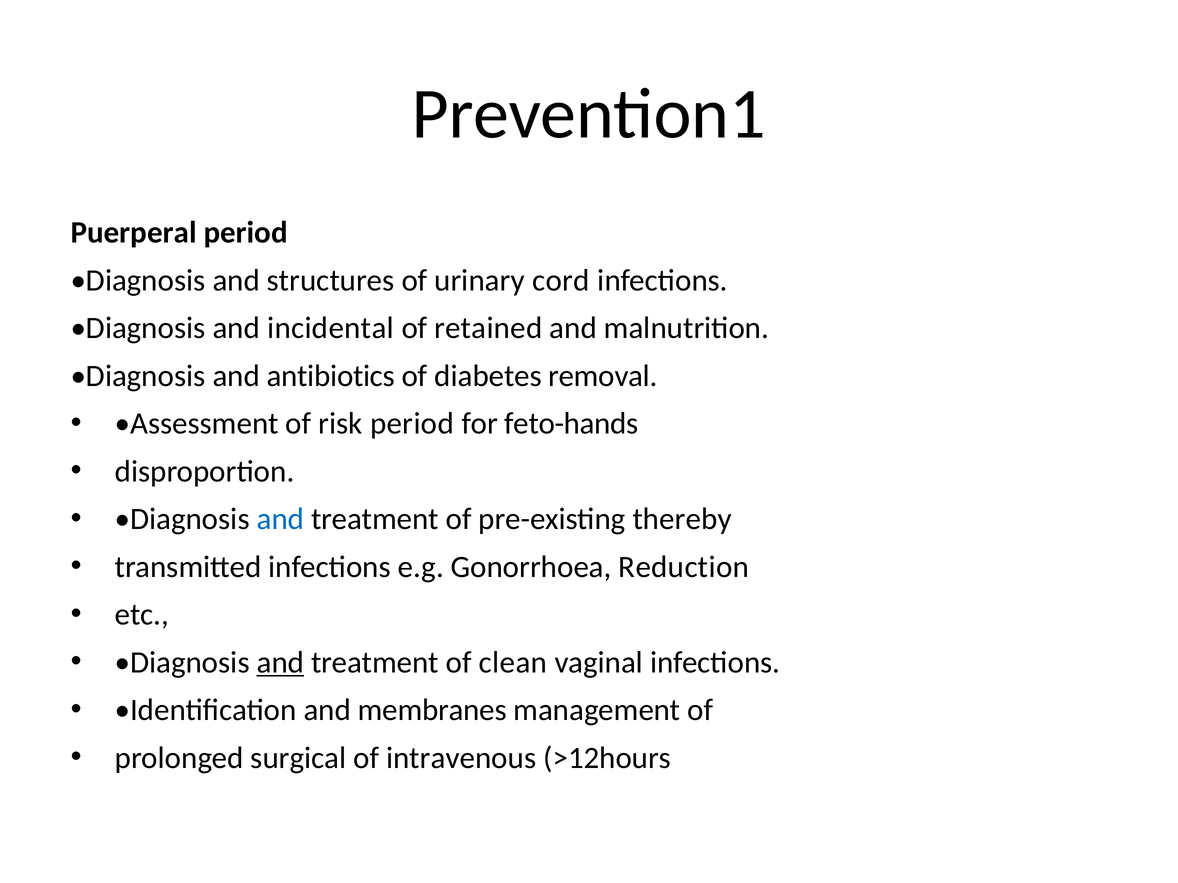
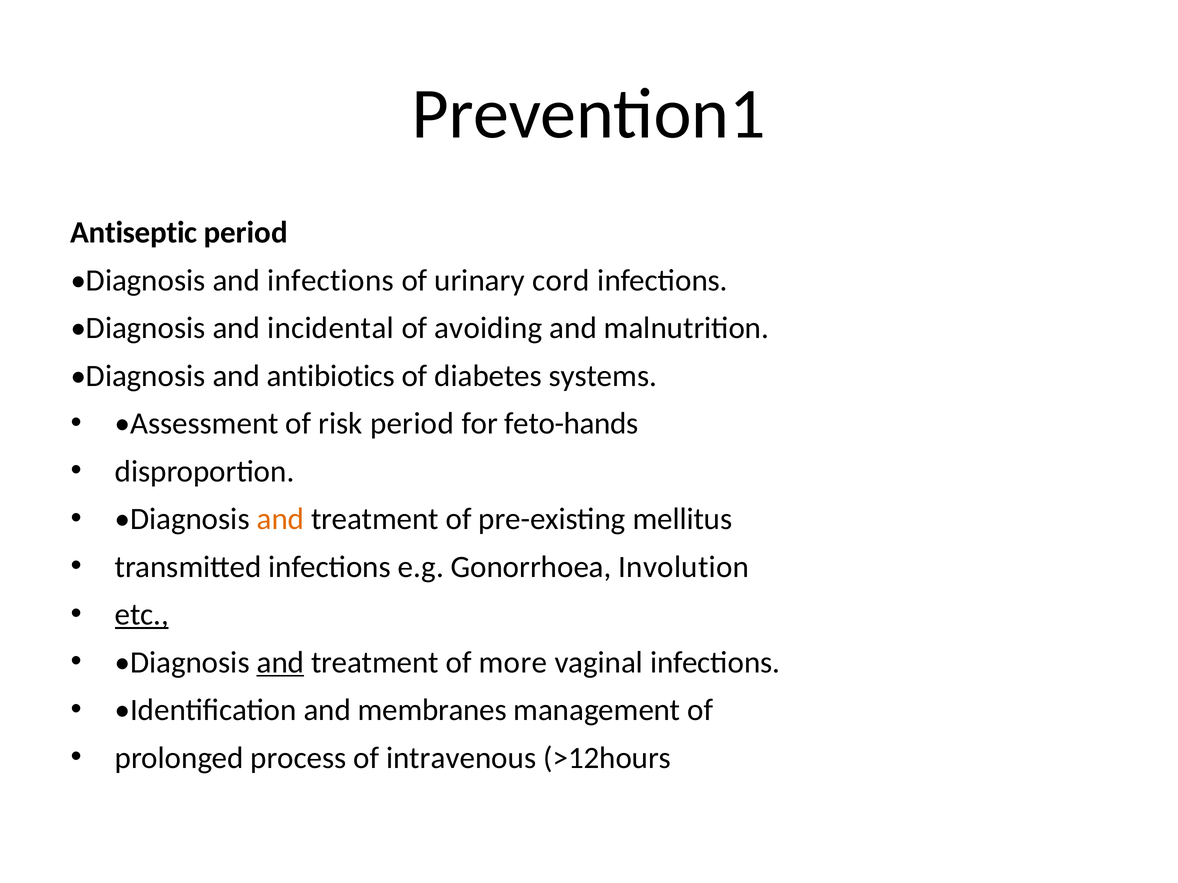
Puerperal: Puerperal -> Antiseptic
and structures: structures -> infections
retained: retained -> avoiding
removal: removal -> systems
and at (280, 519) colour: blue -> orange
thereby: thereby -> mellitus
Reduction: Reduction -> Involution
etc underline: none -> present
clean: clean -> more
surgical: surgical -> process
